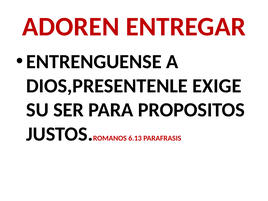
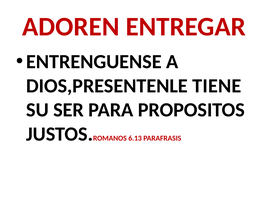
EXIGE: EXIGE -> TIENE
